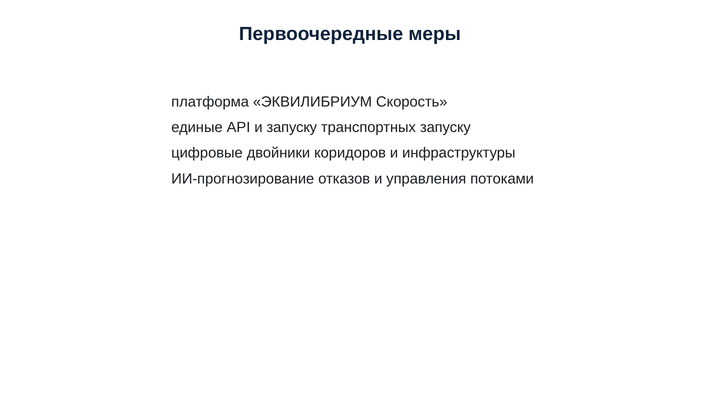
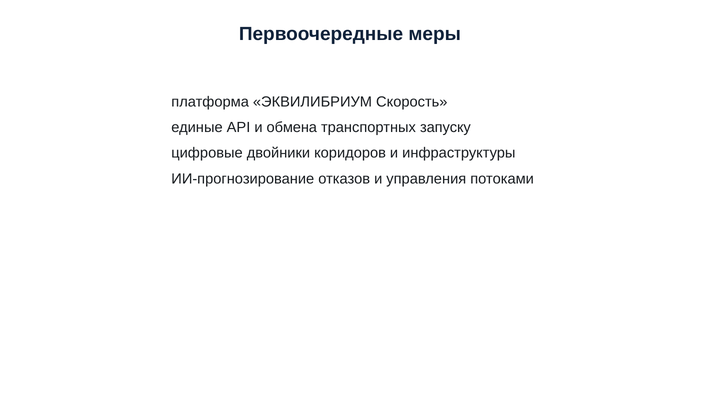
и запуску: запуску -> обмена
